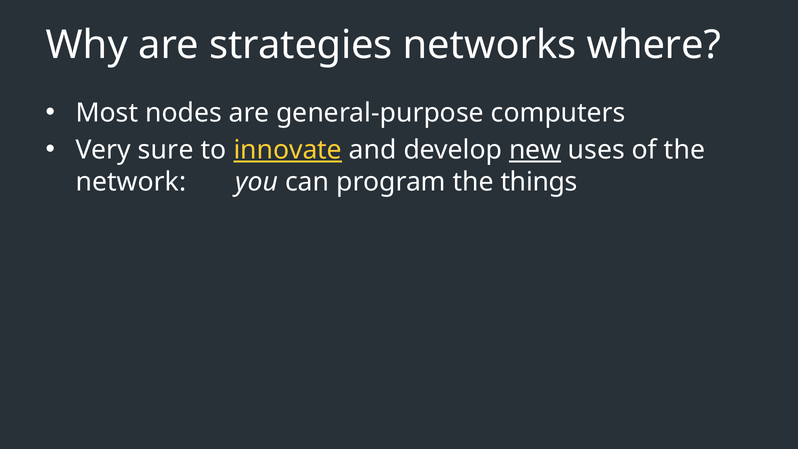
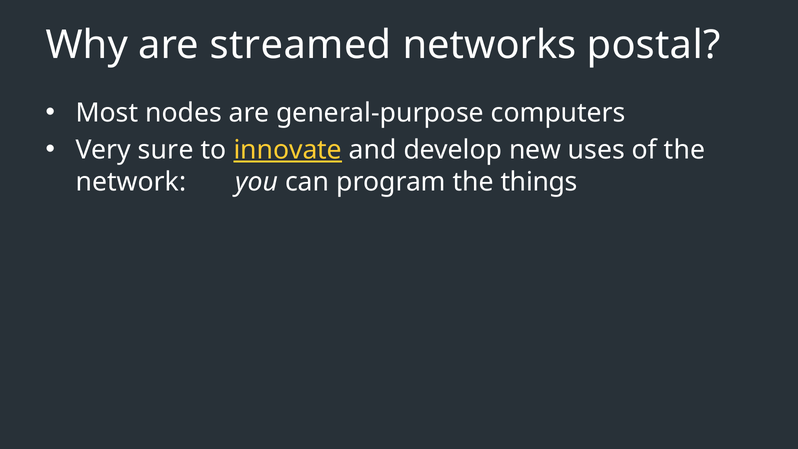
strategies: strategies -> streamed
where: where -> postal
new underline: present -> none
